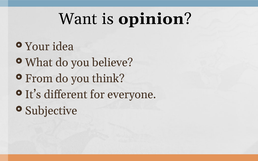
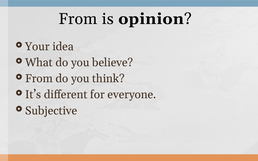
Want at (78, 19): Want -> From
